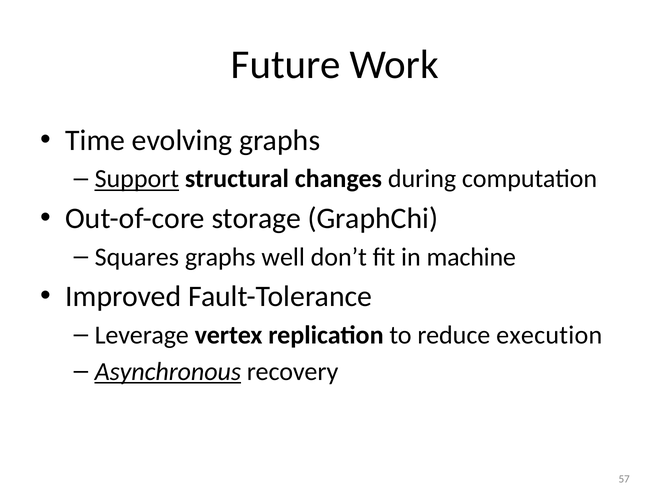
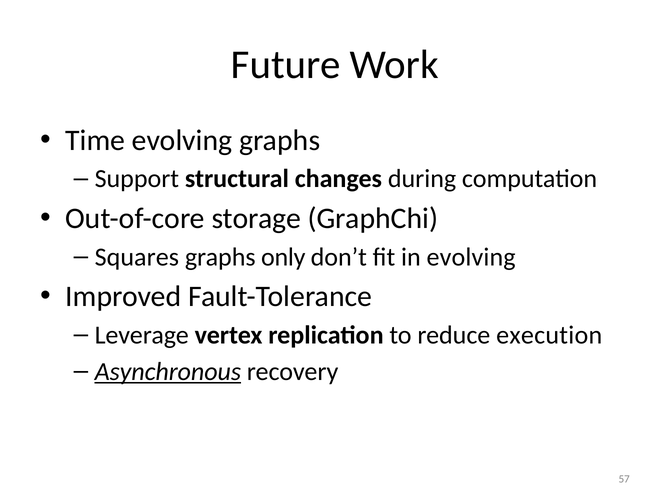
Support underline: present -> none
well: well -> only
in machine: machine -> evolving
